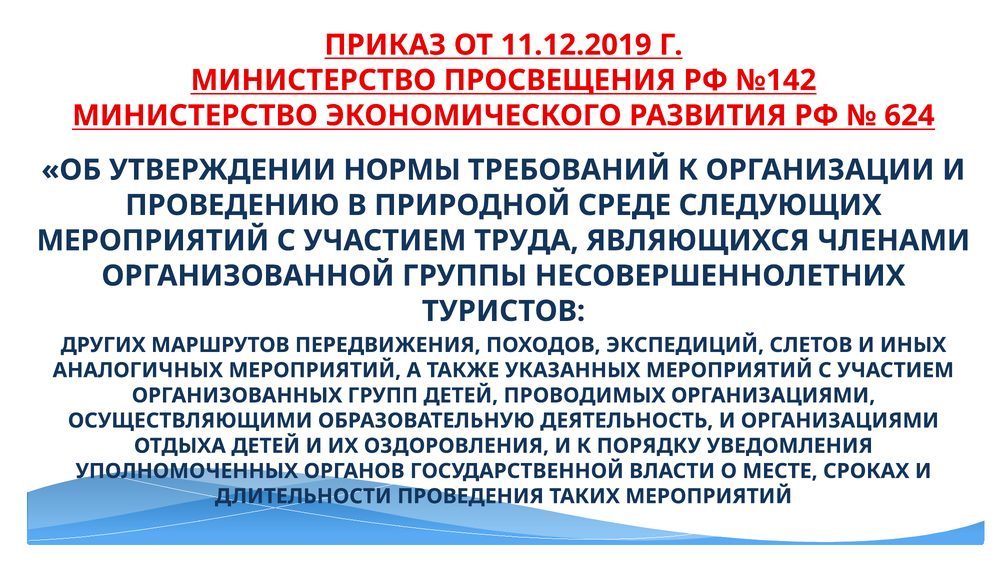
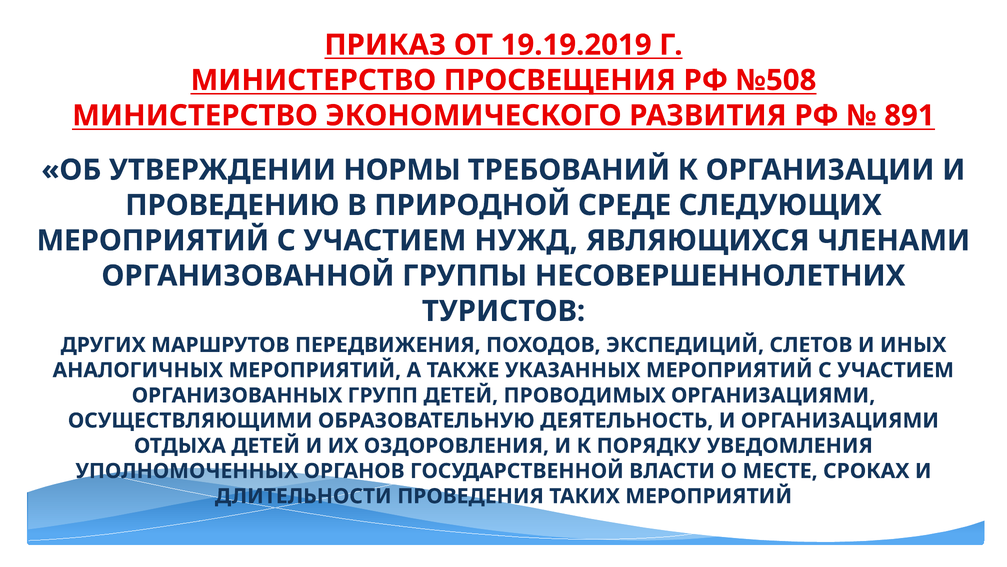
11.12.2019: 11.12.2019 -> 19.19.2019
№142: №142 -> №508
624: 624 -> 891
ТРУДА: ТРУДА -> НУЖД
